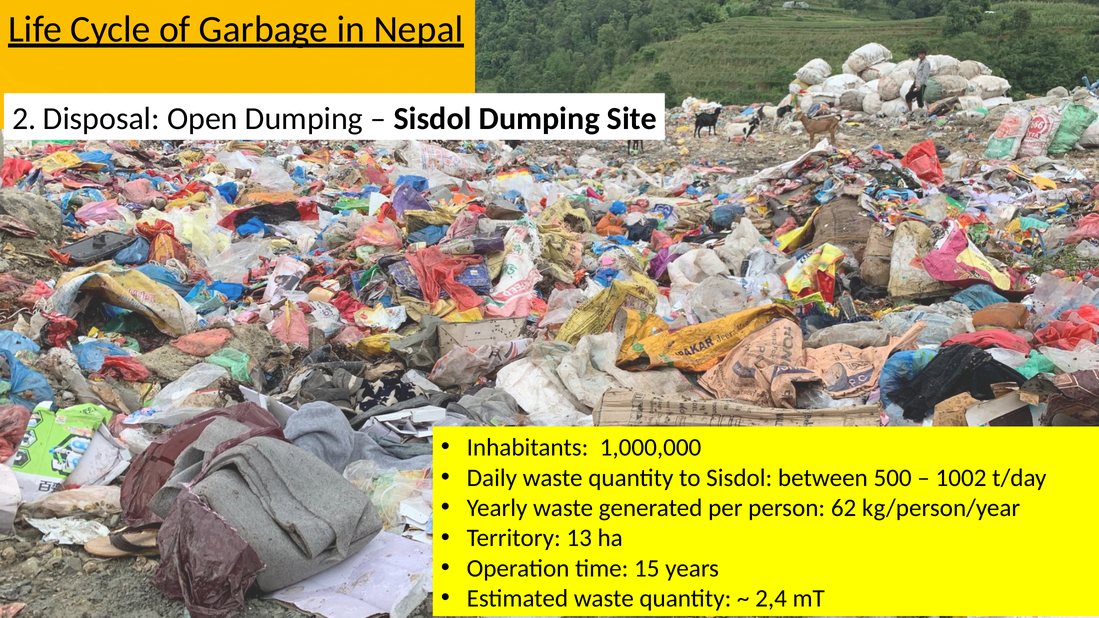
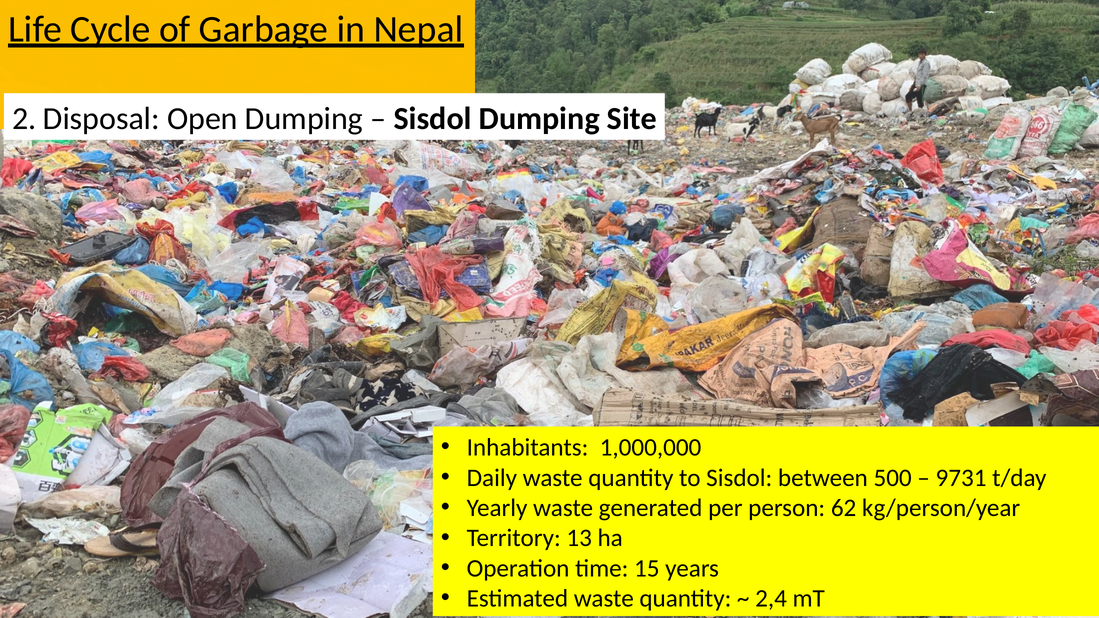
1002: 1002 -> 9731
